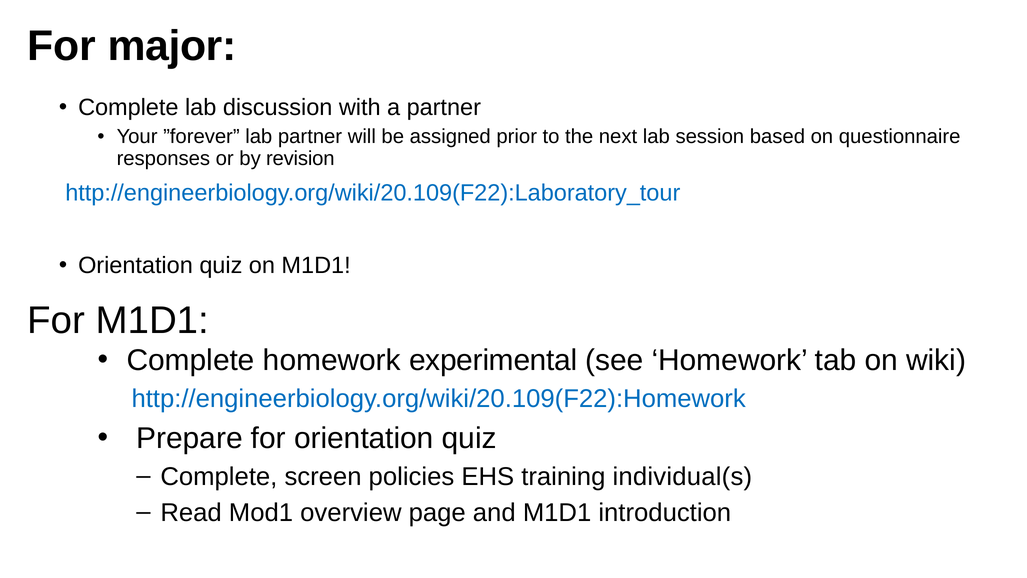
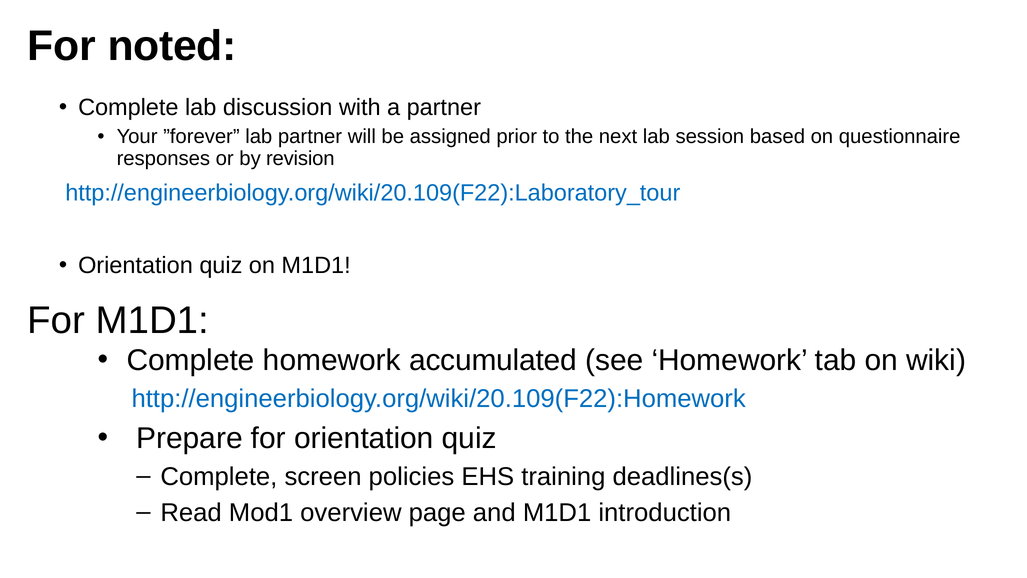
major: major -> noted
experimental: experimental -> accumulated
individual(s: individual(s -> deadlines(s
